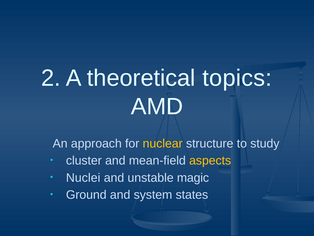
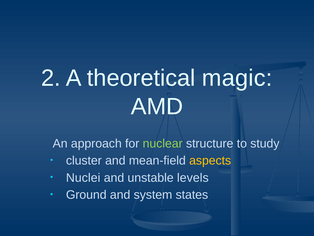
topics: topics -> magic
nuclear colour: yellow -> light green
magic: magic -> levels
